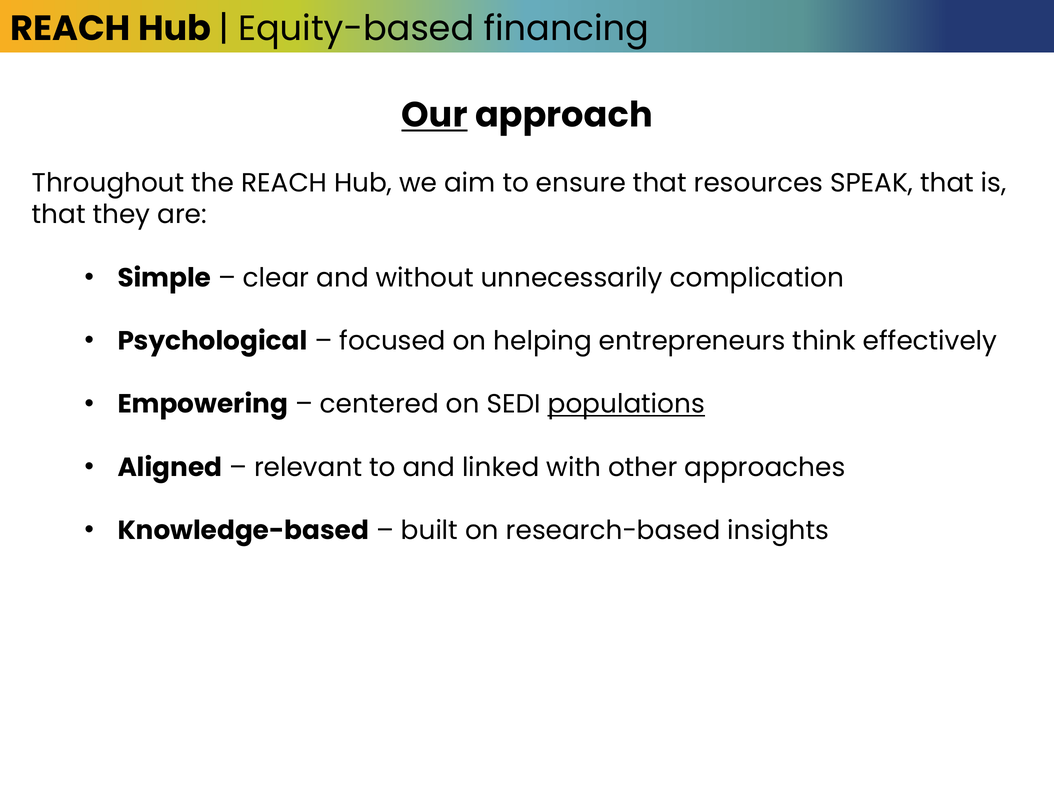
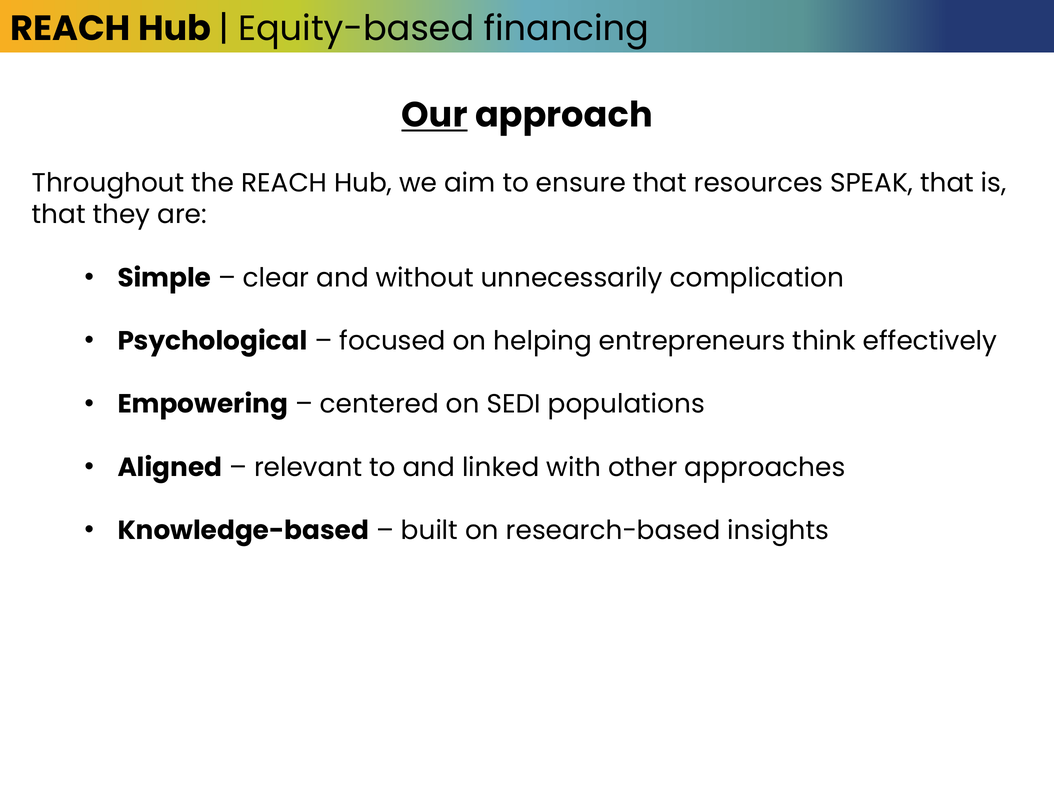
populations underline: present -> none
